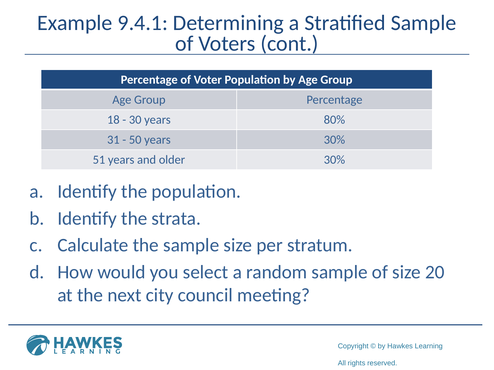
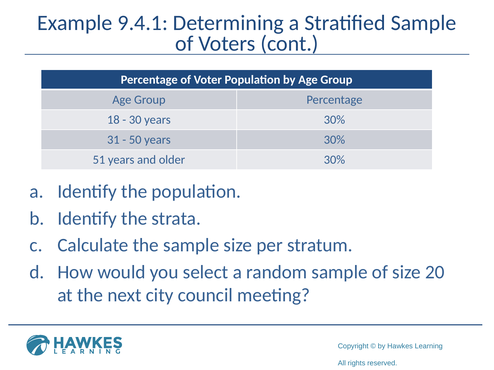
30 years 80%: 80% -> 30%
